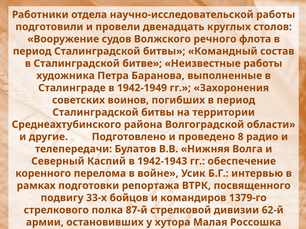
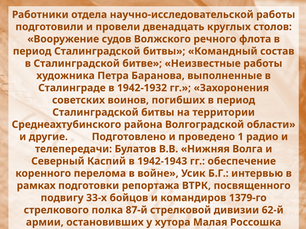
1942-1949: 1942-1949 -> 1942-1932
8: 8 -> 1
